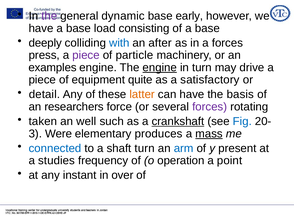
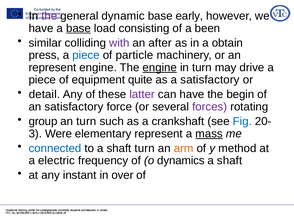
base at (78, 28) underline: none -> present
of a base: base -> been
deeply: deeply -> similar
with colour: blue -> purple
a forces: forces -> obtain
piece at (86, 55) colour: purple -> blue
examples at (53, 68): examples -> represent
latter colour: orange -> purple
basis: basis -> begin
an researchers: researchers -> satisfactory
taken: taken -> group
an well: well -> turn
crankshaft underline: present -> none
elementary produces: produces -> represent
arm colour: blue -> orange
present: present -> method
studies: studies -> electric
operation: operation -> dynamics
point at (230, 161): point -> shaft
